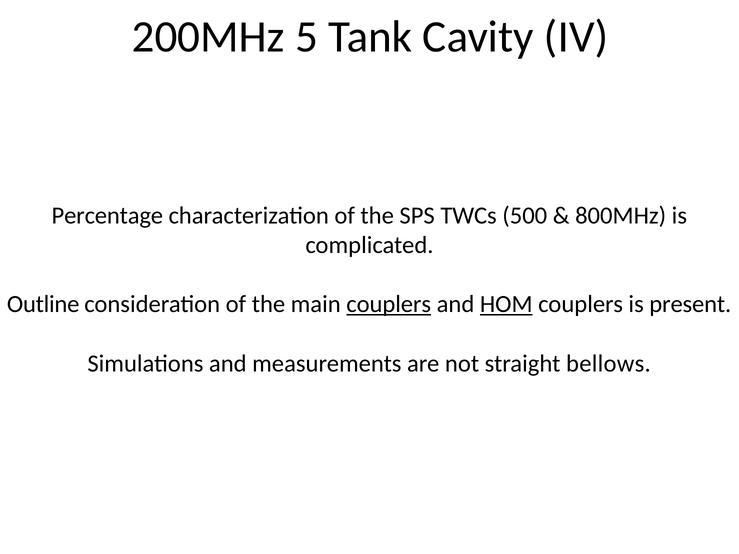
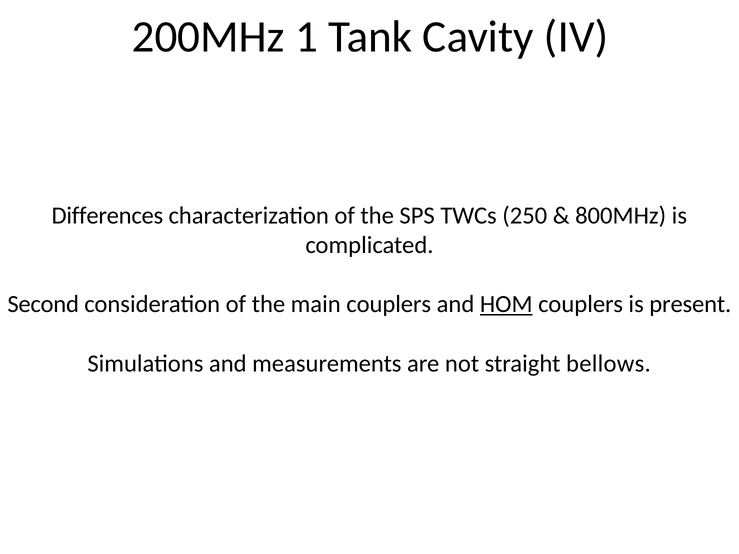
5: 5 -> 1
Percentage: Percentage -> Differences
500: 500 -> 250
Outline: Outline -> Second
couplers at (389, 304) underline: present -> none
